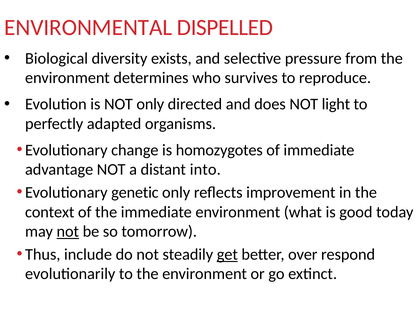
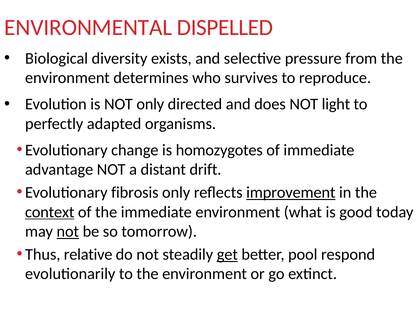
into: into -> drift
genetic: genetic -> fibrosis
improvement underline: none -> present
context underline: none -> present
include: include -> relative
over: over -> pool
